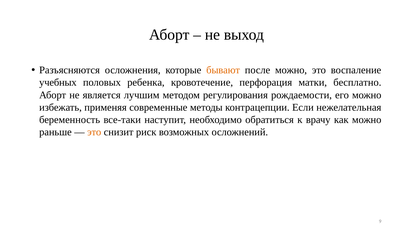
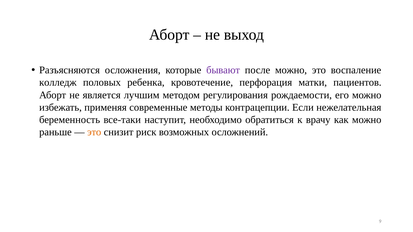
бывают colour: orange -> purple
учебных: учебных -> колледж
бесплатно: бесплатно -> пациентов
